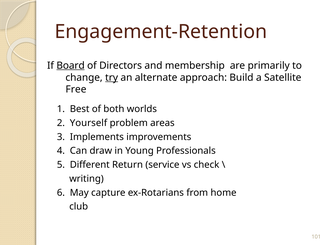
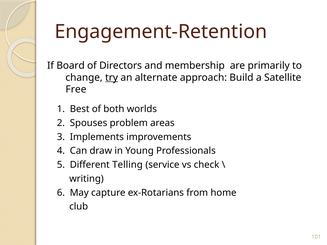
Board underline: present -> none
Yourself: Yourself -> Spouses
Return: Return -> Telling
